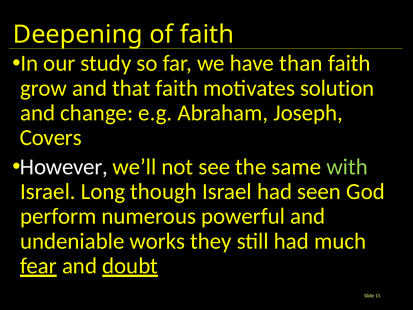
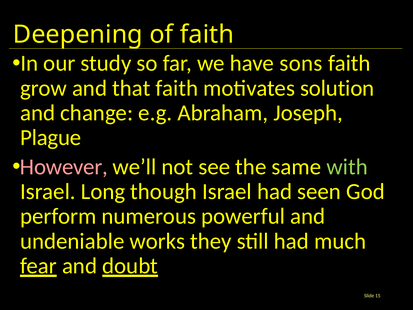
than: than -> sons
Covers: Covers -> Plague
However colour: white -> pink
